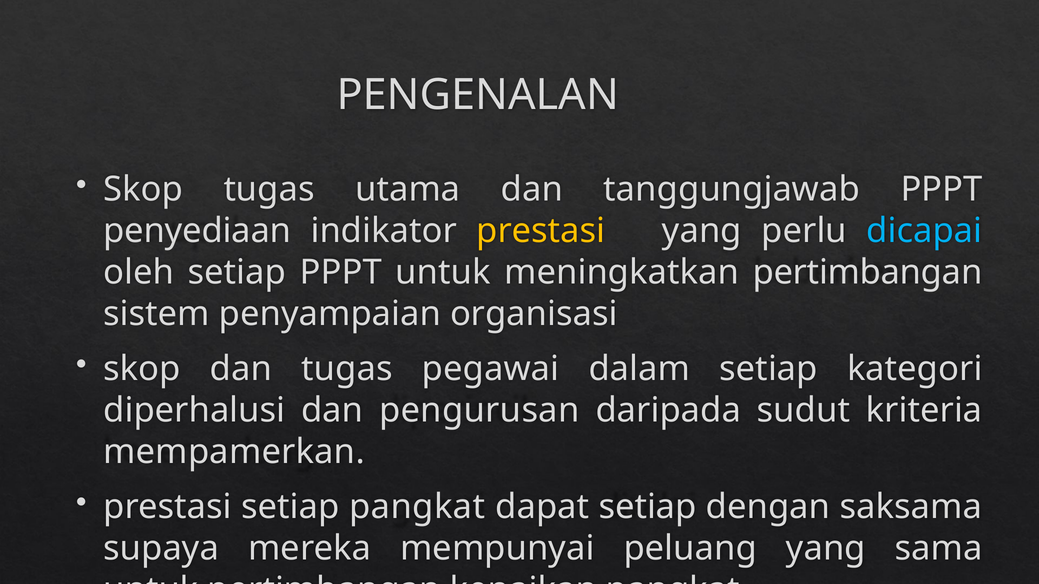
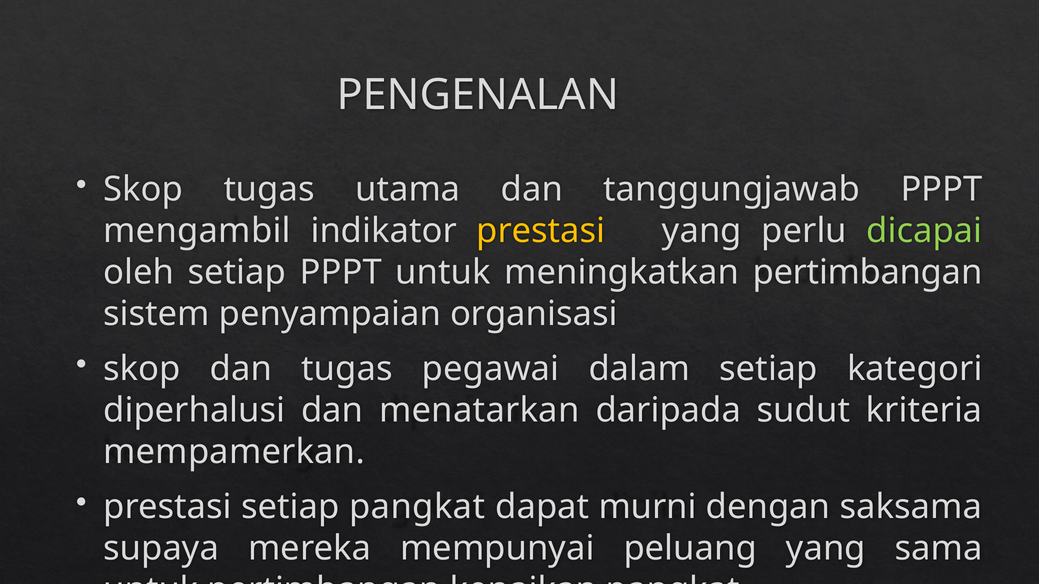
penyediaan: penyediaan -> mengambil
dicapai colour: light blue -> light green
pengurusan: pengurusan -> menatarkan
dapat setiap: setiap -> murni
